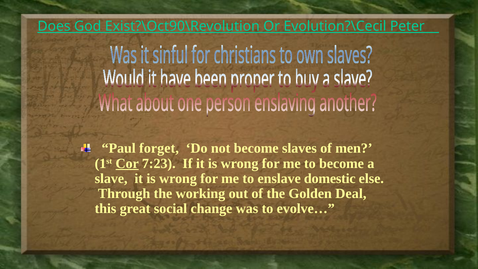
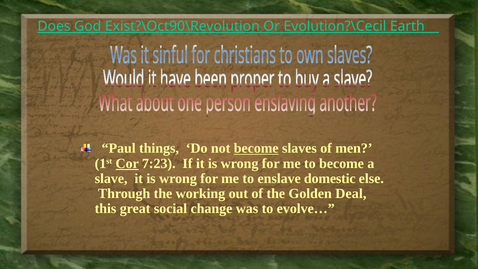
Peter: Peter -> Earth
forget: forget -> things
become at (256, 148) underline: none -> present
